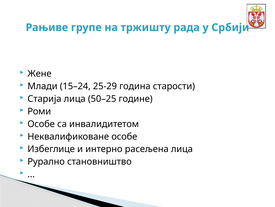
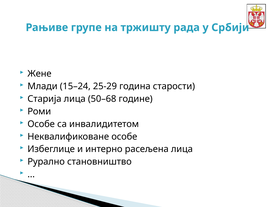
50–25: 50–25 -> 50–68
